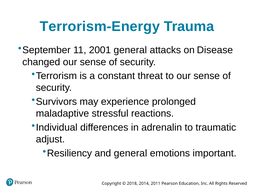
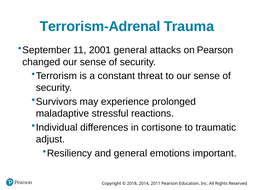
Terrorism-Energy: Terrorism-Energy -> Terrorism-Adrenal
on Disease: Disease -> Pearson
adrenalin: adrenalin -> cortisone
